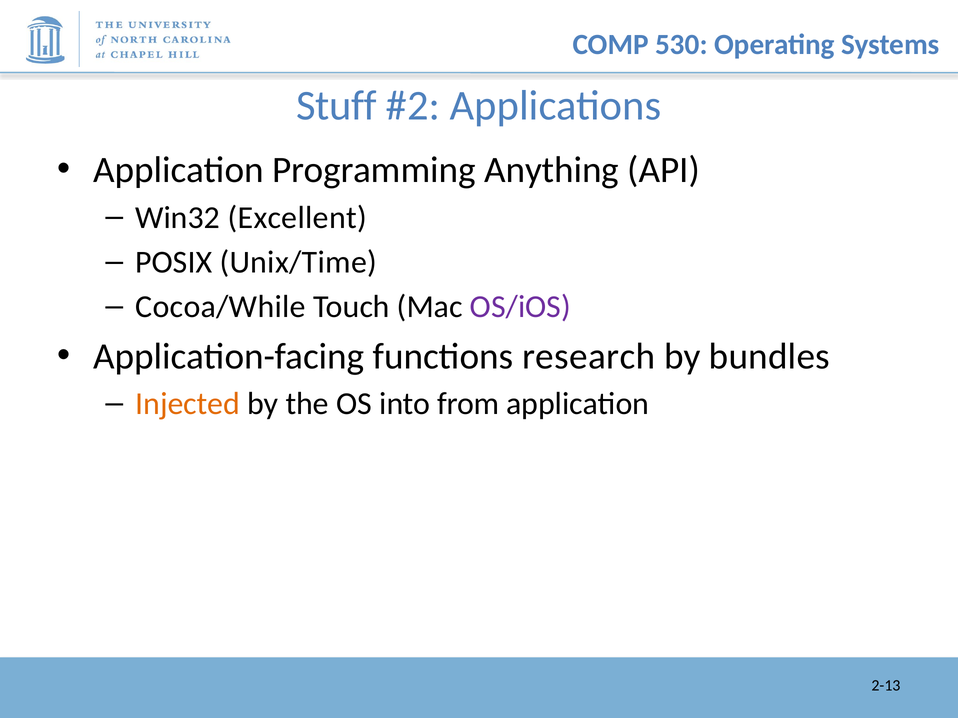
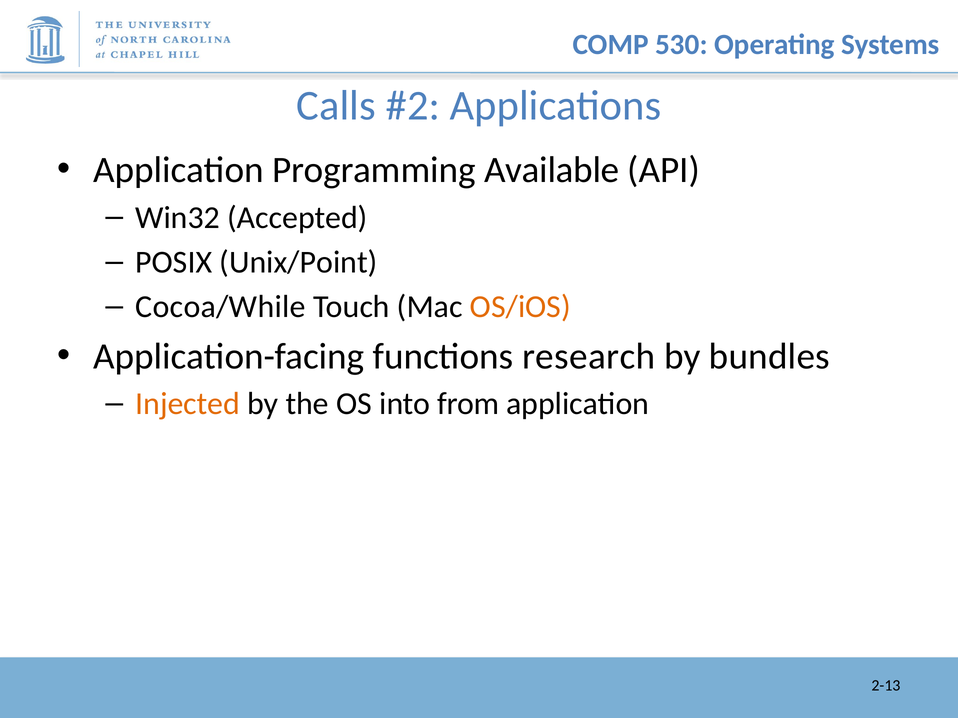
Stuff: Stuff -> Calls
Anything: Anything -> Available
Excellent: Excellent -> Accepted
Unix/Time: Unix/Time -> Unix/Point
OS/iOS colour: purple -> orange
